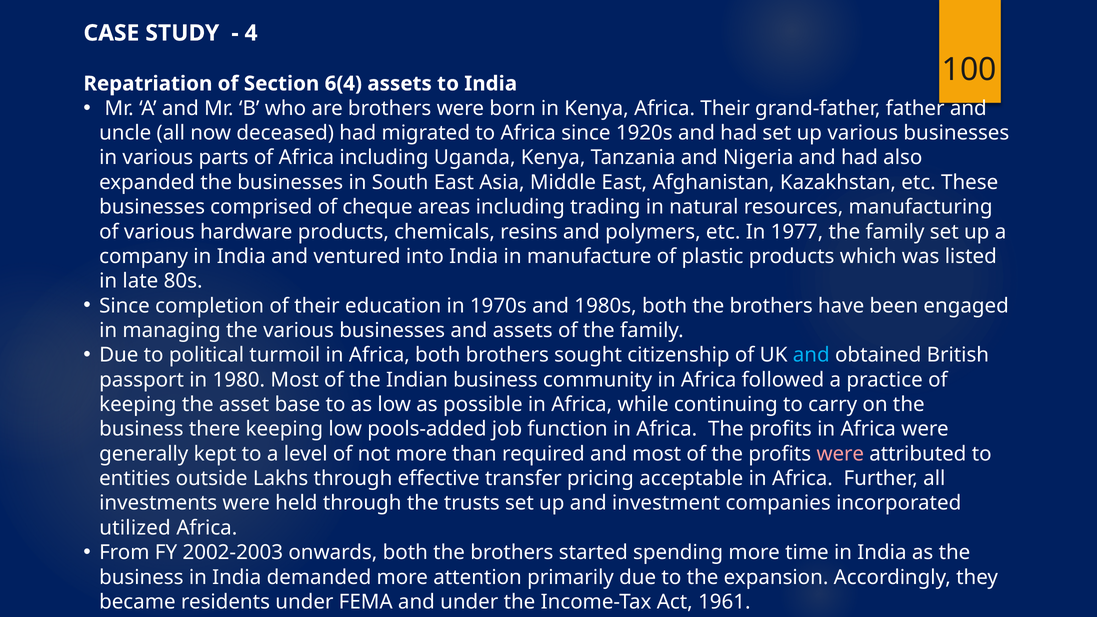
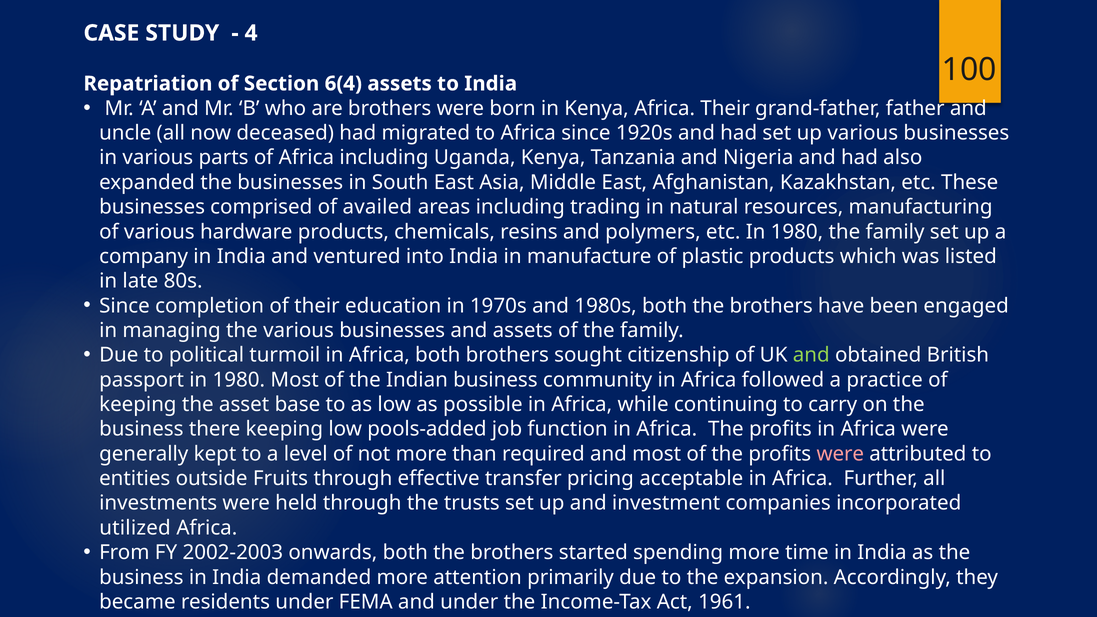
cheque: cheque -> availed
etc In 1977: 1977 -> 1980
and at (811, 355) colour: light blue -> light green
Lakhs: Lakhs -> Fruits
